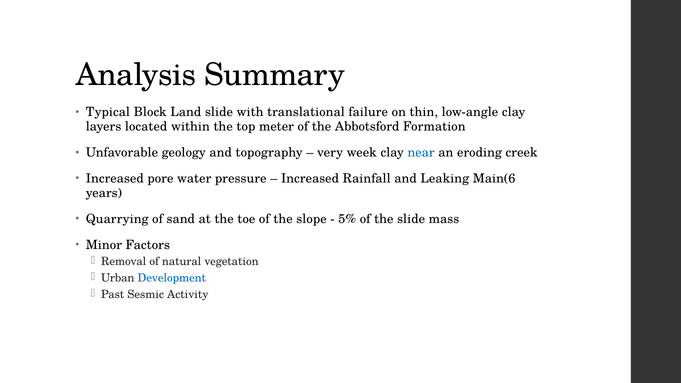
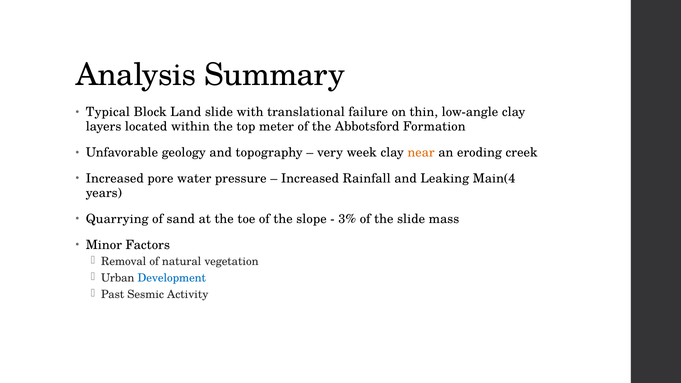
near colour: blue -> orange
Main(6: Main(6 -> Main(4
5%: 5% -> 3%
